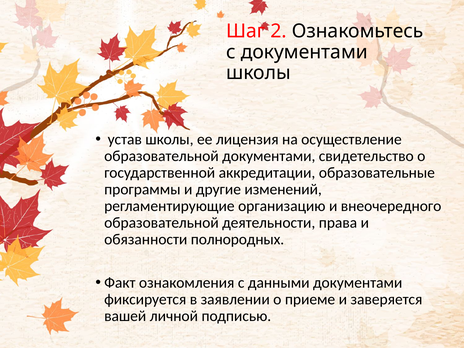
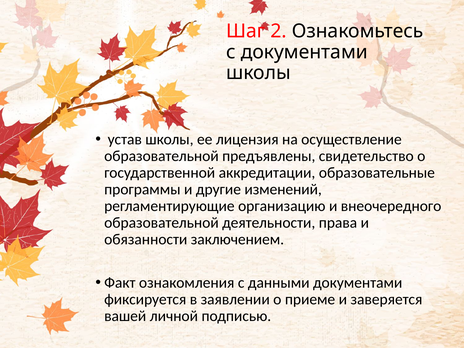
образовательной документами: документами -> предъявлены
полнородных: полнородных -> заключением
